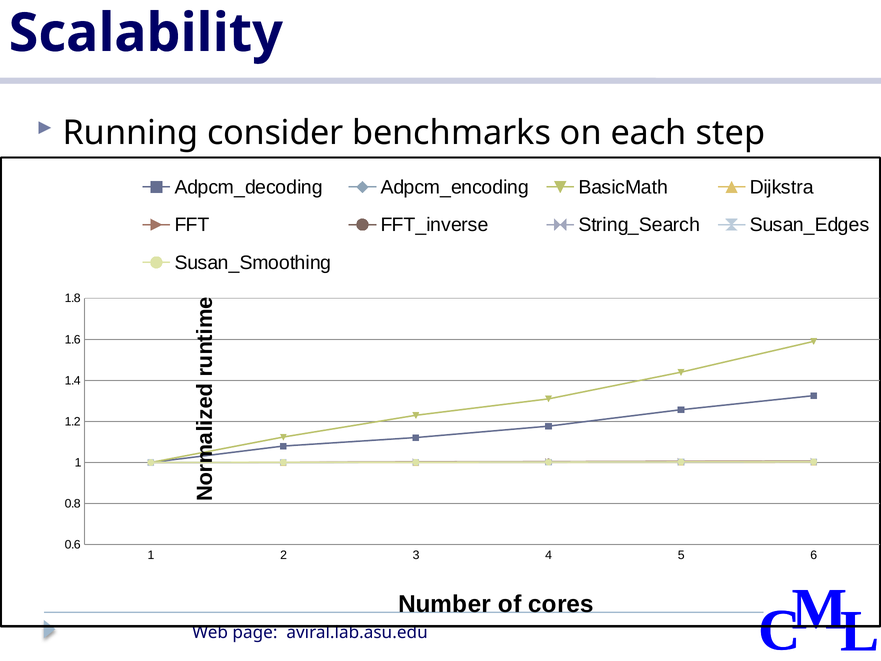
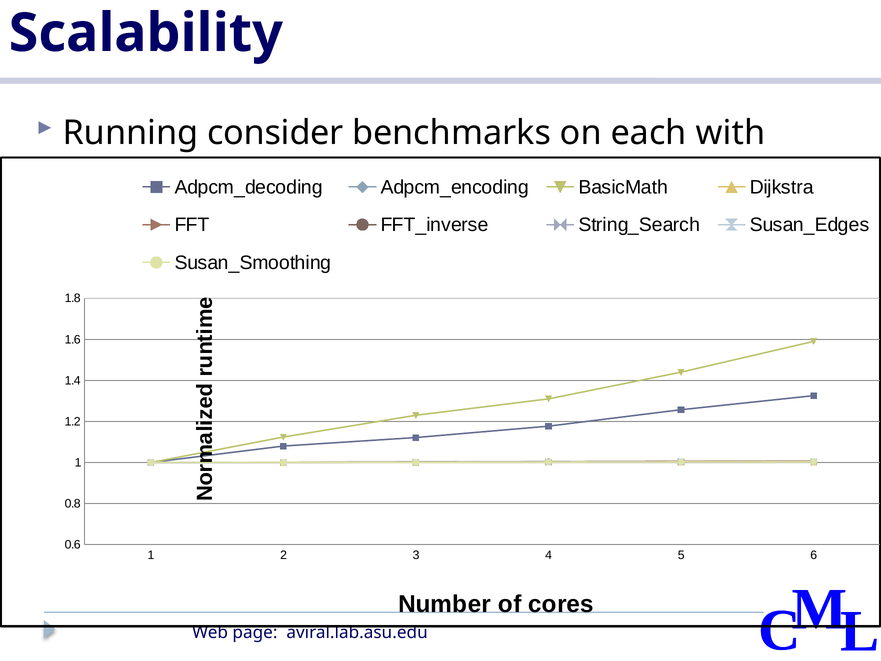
step: step -> with
